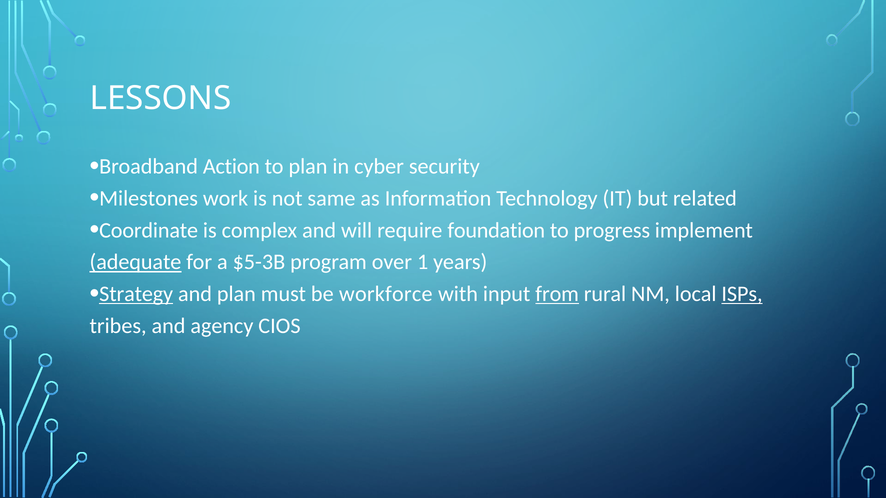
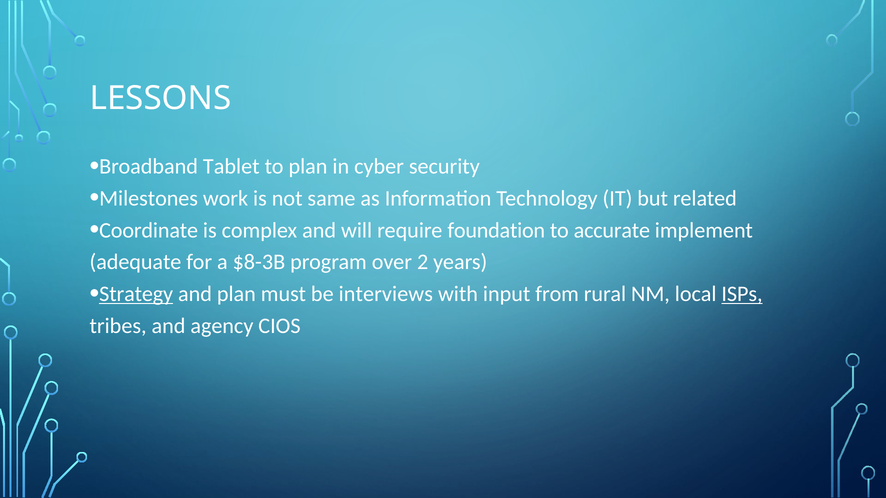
Action: Action -> Tablet
progress: progress -> accurate
adequate underline: present -> none
$5-3B: $5-3B -> $8-3B
1: 1 -> 2
workforce: workforce -> interviews
from underline: present -> none
